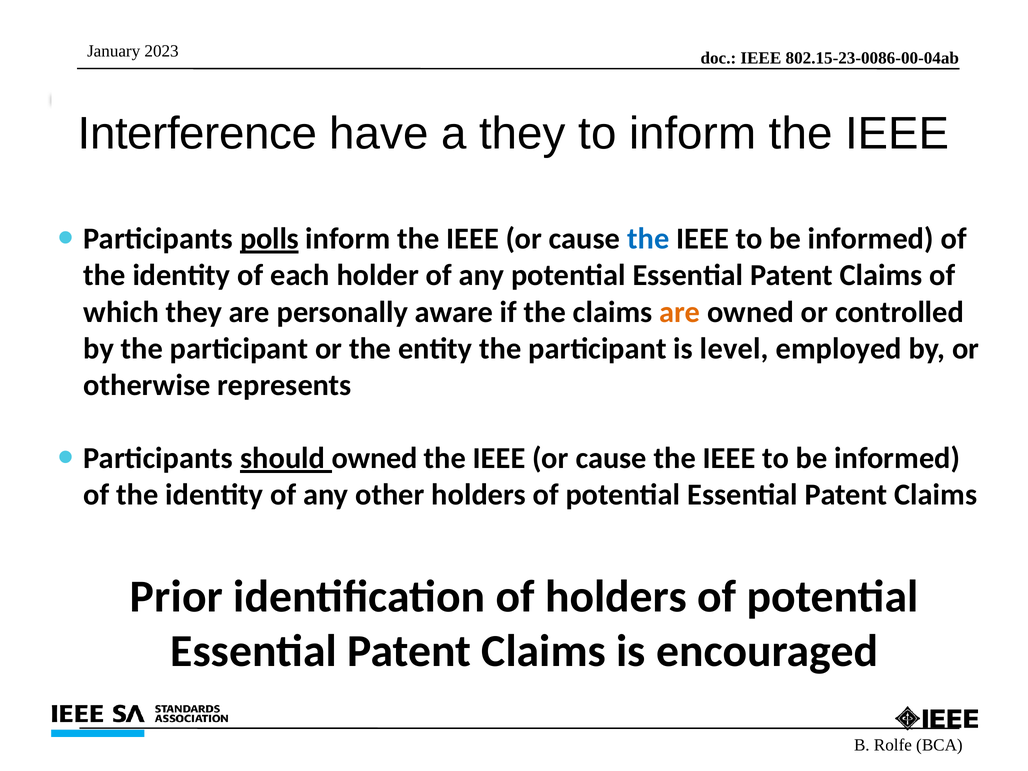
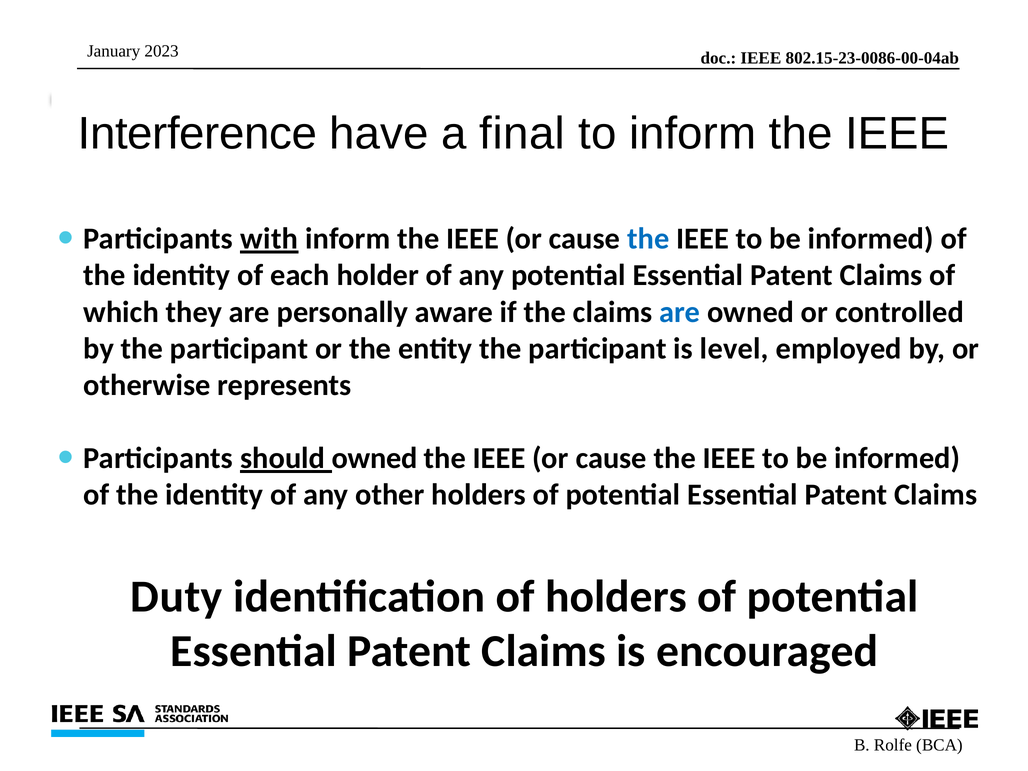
a they: they -> final
polls: polls -> with
are at (680, 312) colour: orange -> blue
Prior: Prior -> Duty
